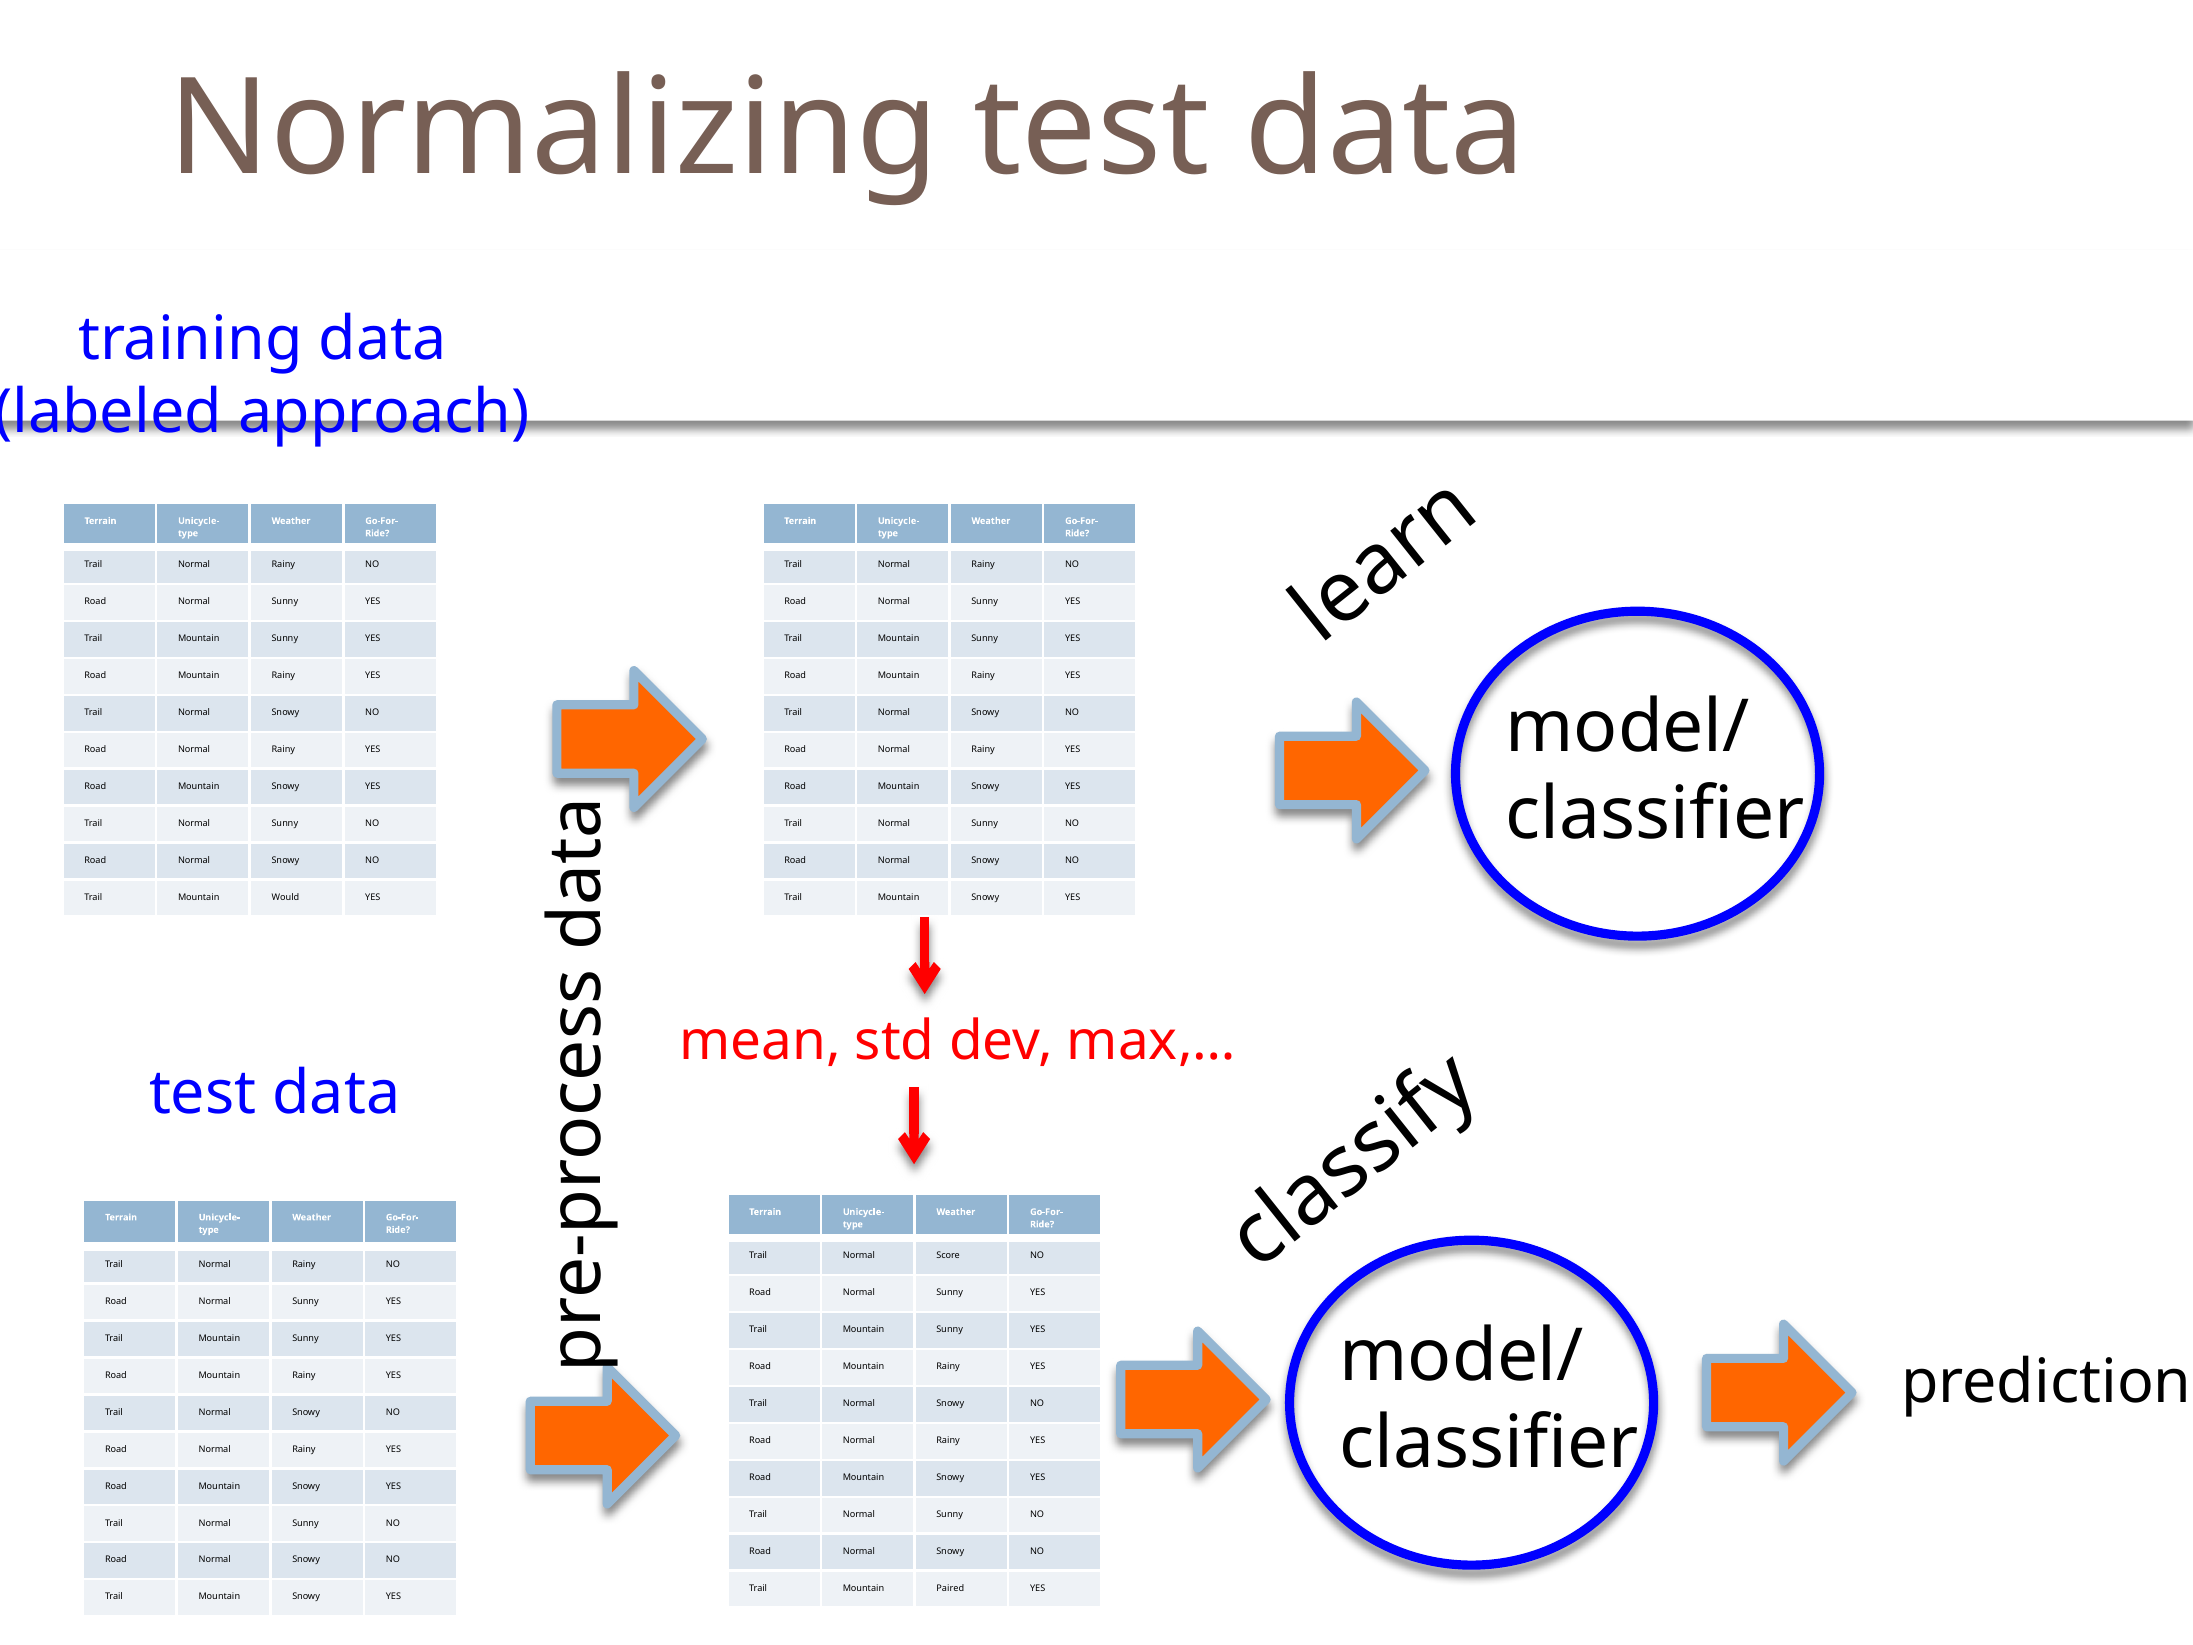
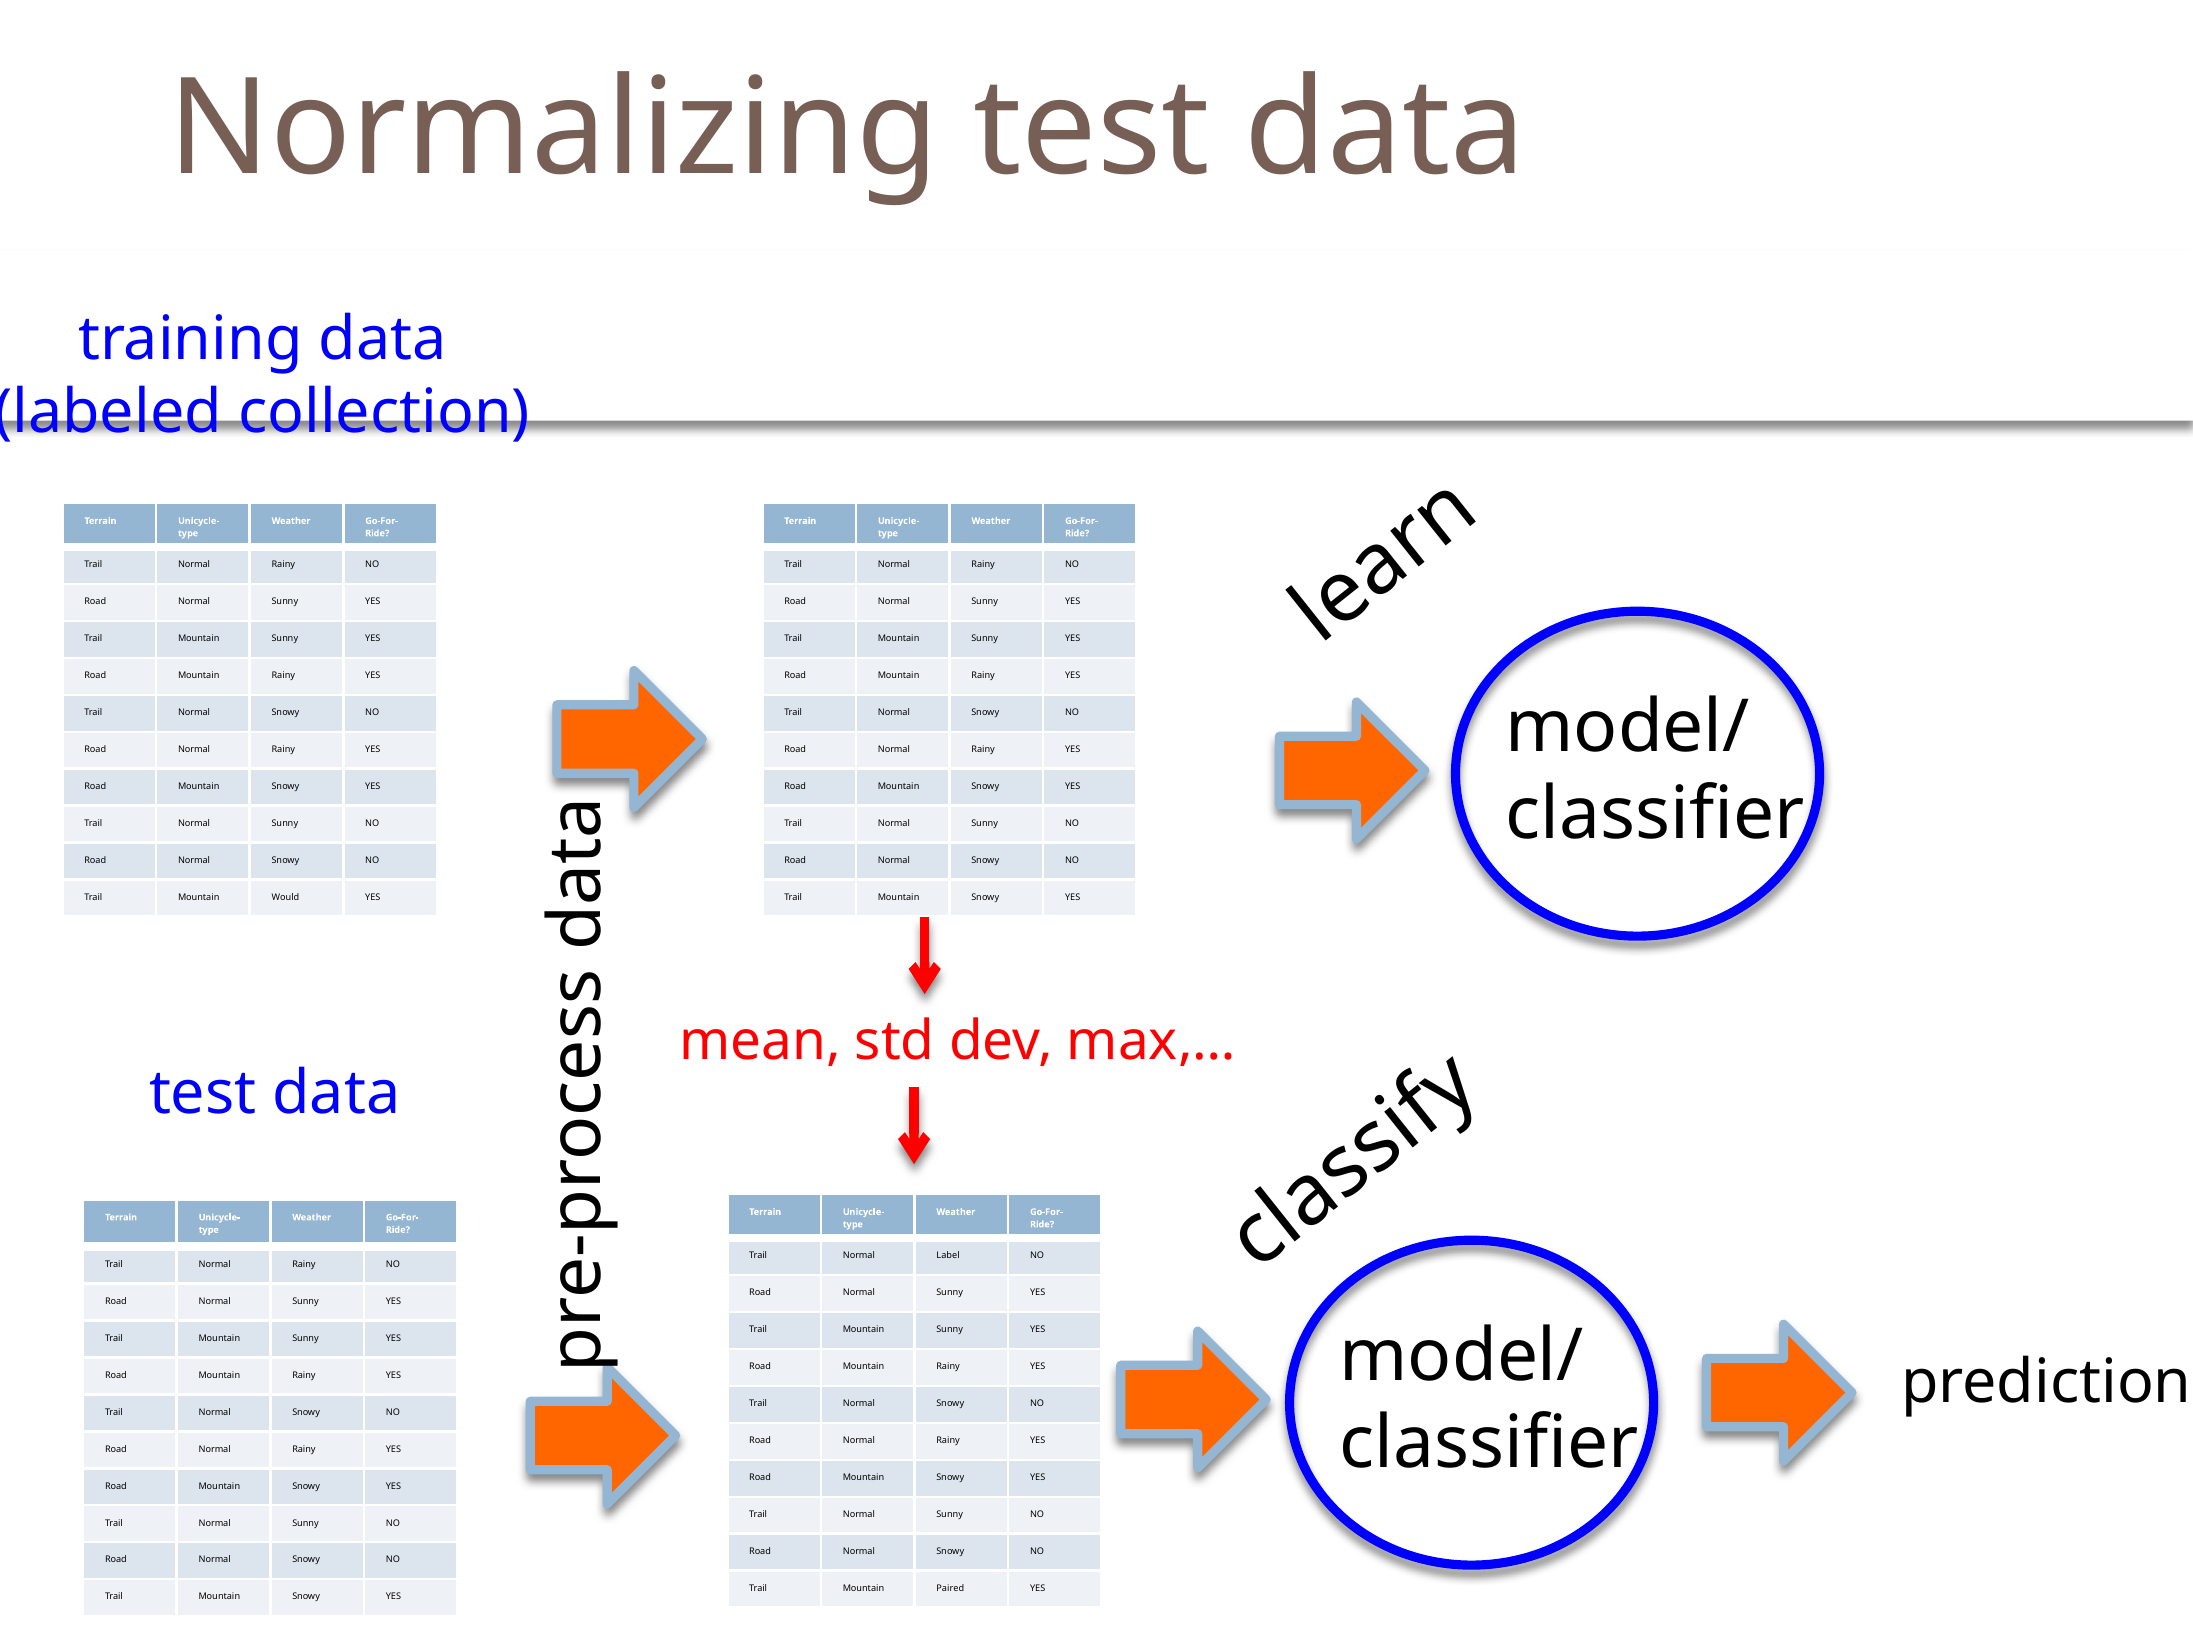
approach: approach -> collection
Score: Score -> Label
